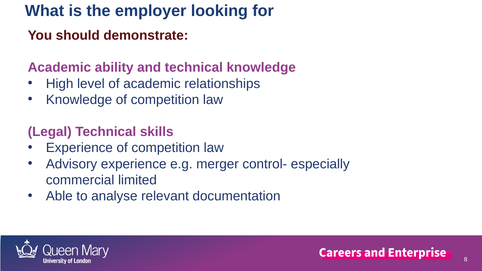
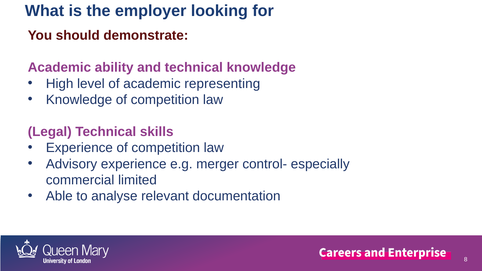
relationships: relationships -> representing
